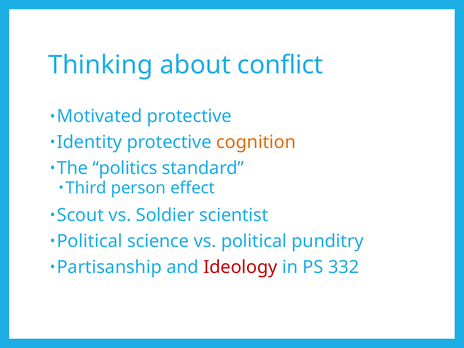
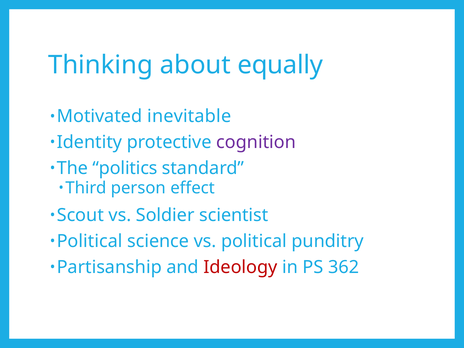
conflict: conflict -> equally
Motivated protective: protective -> inevitable
cognition colour: orange -> purple
332: 332 -> 362
